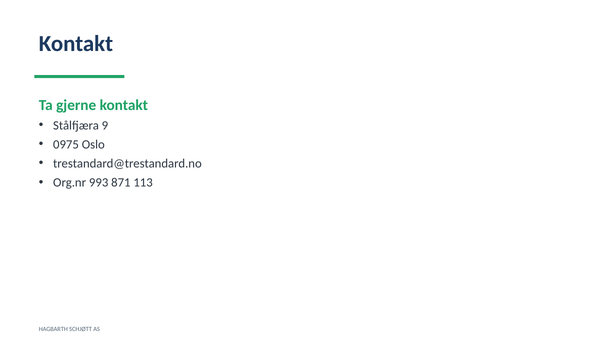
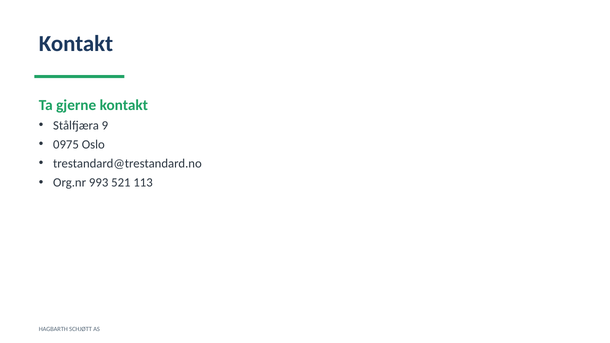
871: 871 -> 521
